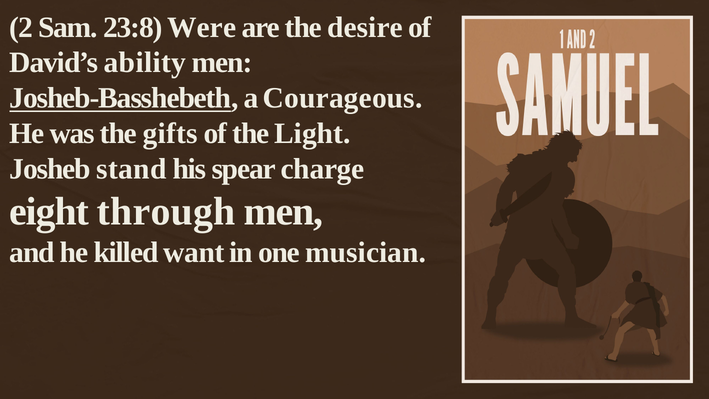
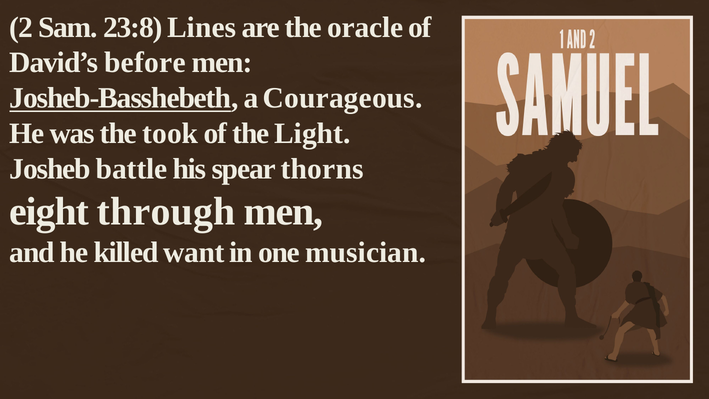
Were: Were -> Lines
desire: desire -> oracle
ability: ability -> before
gifts: gifts -> took
stand: stand -> battle
charge: charge -> thorns
